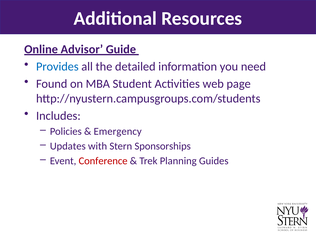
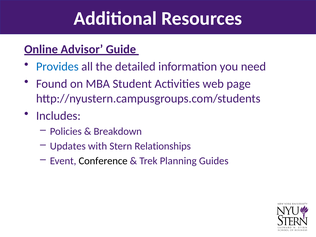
Emergency: Emergency -> Breakdown
Sponsorships: Sponsorships -> Relationships
Conference colour: red -> black
